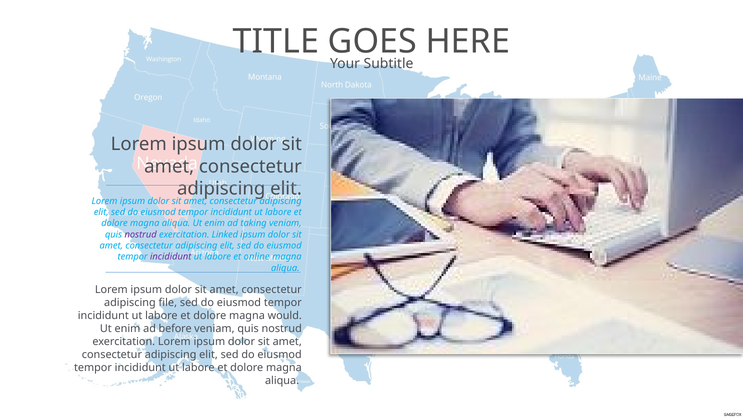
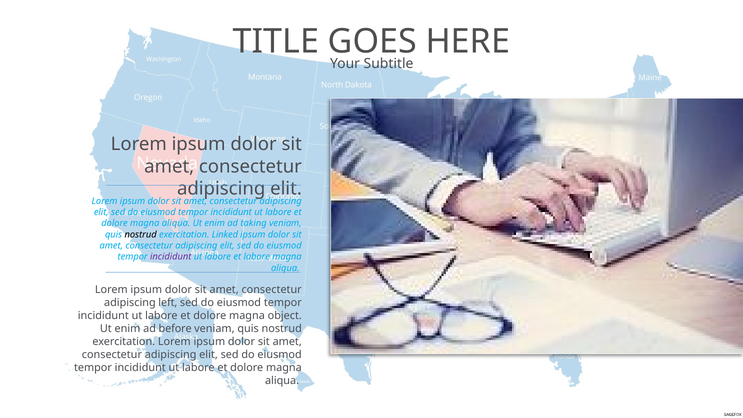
nostrud at (141, 234) colour: purple -> black
et online: online -> labore
file: file -> left
would: would -> object
